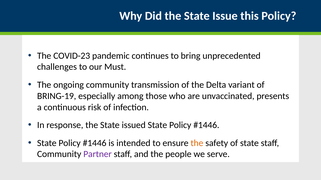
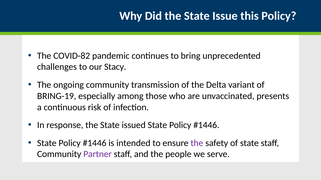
COVID-23: COVID-23 -> COVID-82
Must: Must -> Stacy
the at (197, 143) colour: orange -> purple
